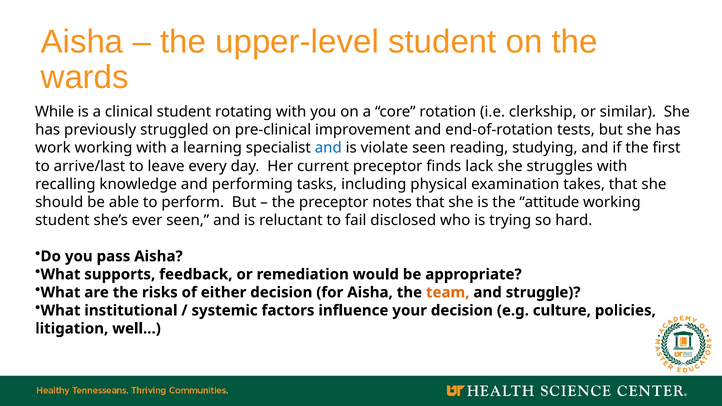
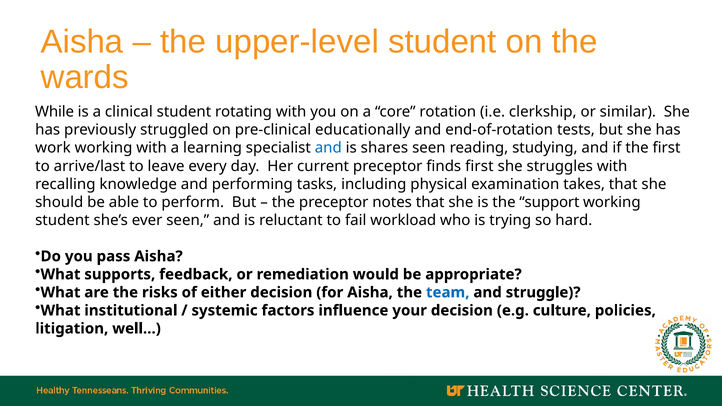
improvement: improvement -> educationally
violate: violate -> shares
finds lack: lack -> first
attitude: attitude -> support
disclosed: disclosed -> workload
team colour: orange -> blue
